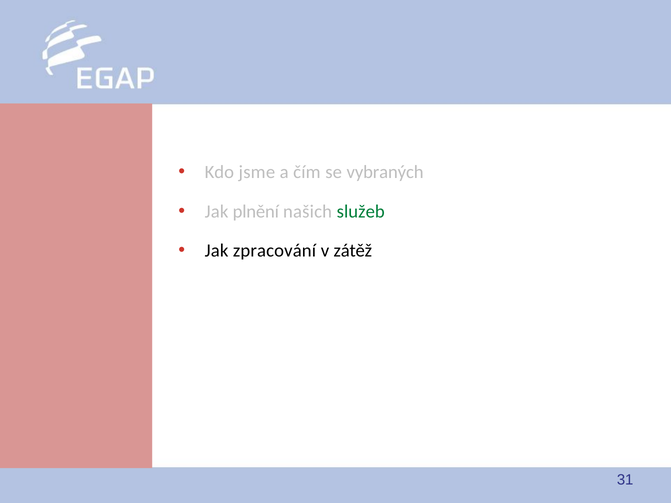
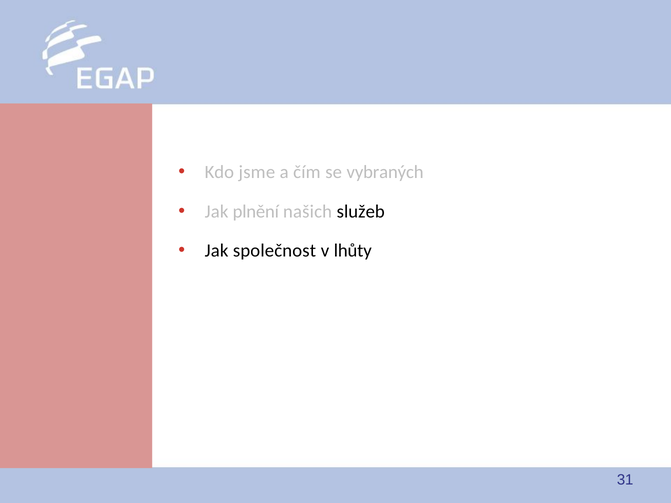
služeb colour: green -> black
zpracování: zpracování -> společnost
zátěž: zátěž -> lhůty
